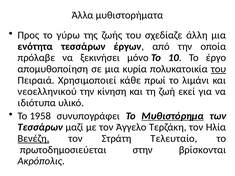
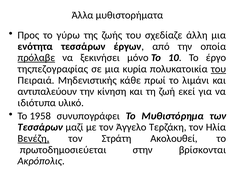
πρόλαβε underline: none -> present
απομυθοποίηση: απομυθοποίηση -> τηςπεζογραφίας
Χρησιμοποιεί: Χρησιμοποιεί -> Μηδενιστικής
νεοελληνικού: νεοελληνικού -> αντιπαλεύουν
Μυθιστόρημα underline: present -> none
Τελευταίο: Τελευταίο -> Ακολουθεί
